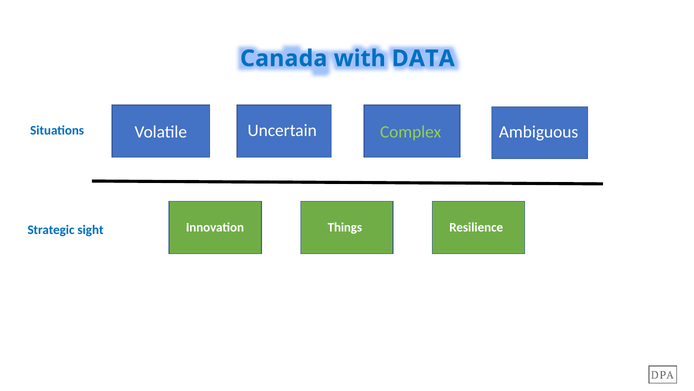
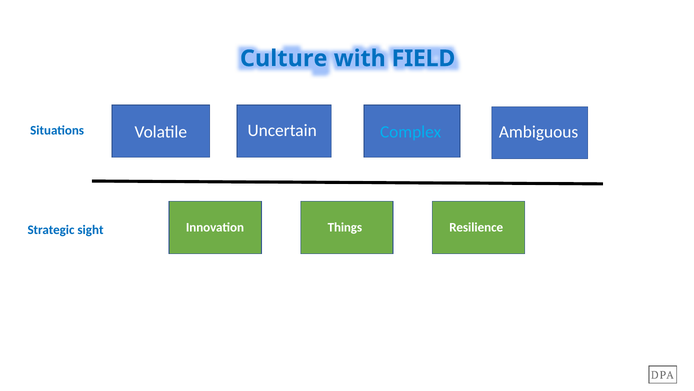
Canada: Canada -> Culture
DATA: DATA -> FIELD
Complex colour: light green -> light blue
